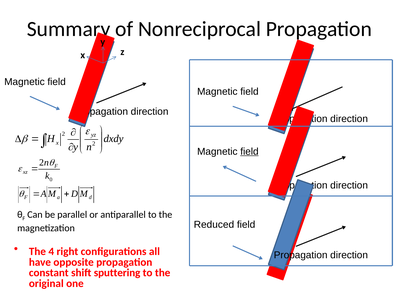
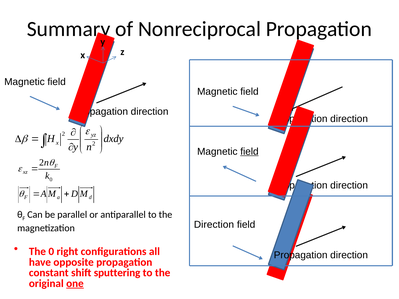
Reduced at (214, 225): Reduced -> Direction
The 4: 4 -> 0
one underline: none -> present
